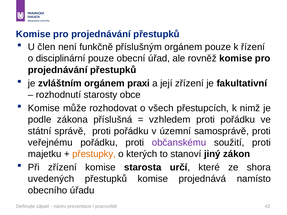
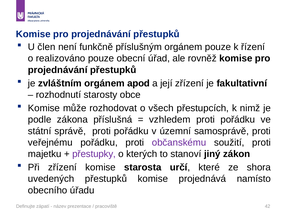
disciplinární: disciplinární -> realizováno
praxi: praxi -> apod
přestupky colour: orange -> purple
